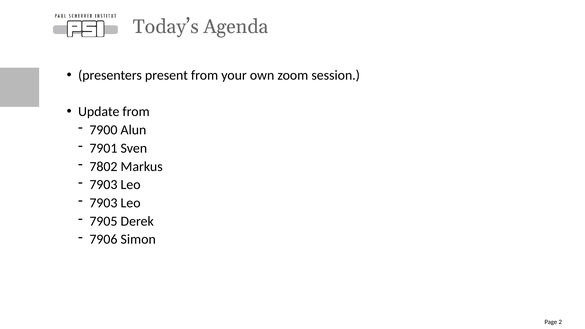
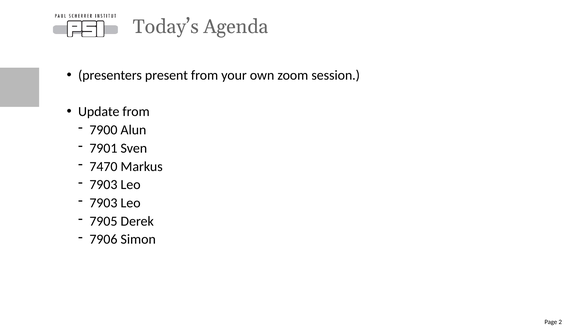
7802: 7802 -> 7470
